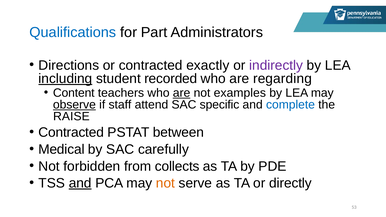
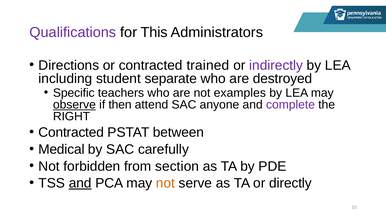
Qualifications colour: blue -> purple
Part: Part -> This
exactly: exactly -> trained
including underline: present -> none
recorded: recorded -> separate
regarding: regarding -> destroyed
Content: Content -> Specific
are at (182, 93) underline: present -> none
staff: staff -> then
specific: specific -> anyone
complete colour: blue -> purple
RAISE: RAISE -> RIGHT
collects: collects -> section
